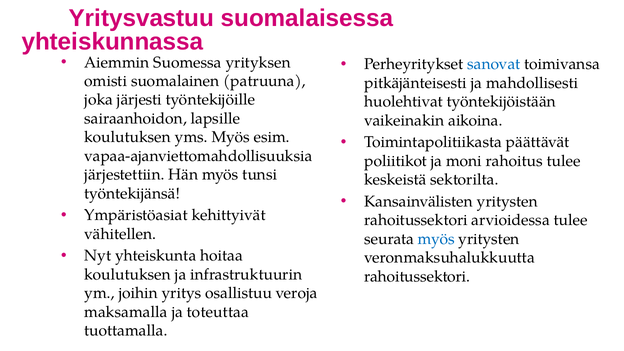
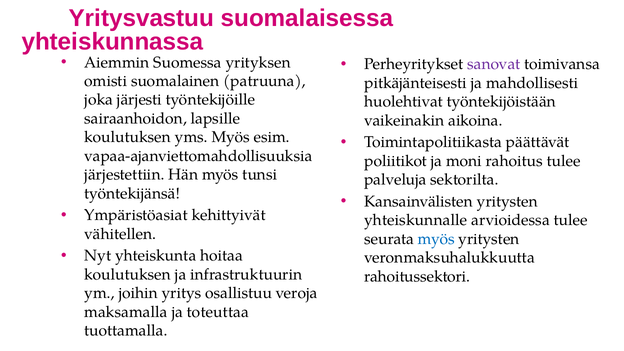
sanovat colour: blue -> purple
keskeistä: keskeistä -> palveluja
rahoitussektori at (416, 220): rahoitussektori -> yhteiskunnalle
